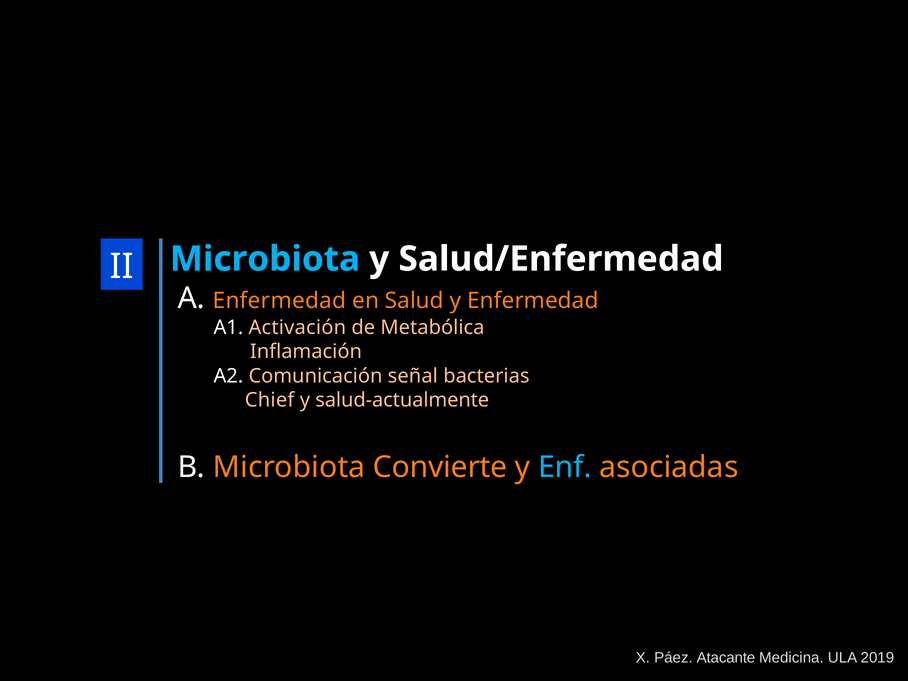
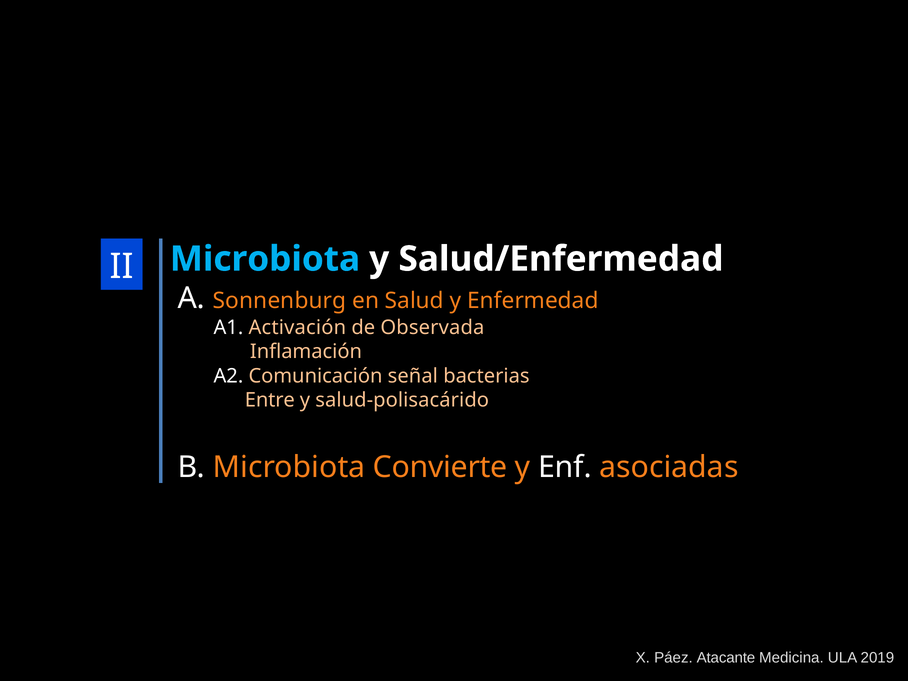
A Enfermedad: Enfermedad -> Sonnenburg
Metabólica: Metabólica -> Observada
Chief: Chief -> Entre
salud-actualmente: salud-actualmente -> salud-polisacárido
Enf colour: light blue -> white
